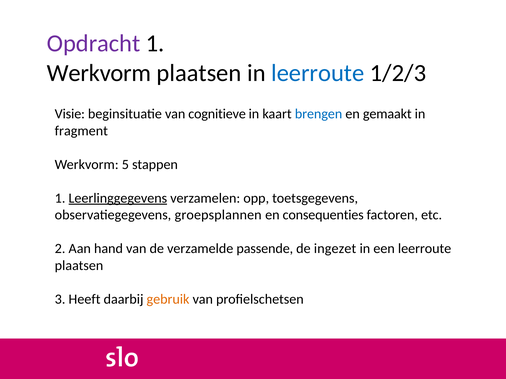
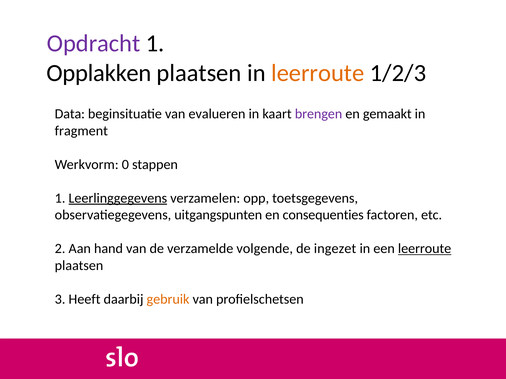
Werkvorm at (99, 73): Werkvorm -> Opplakken
leerroute at (318, 73) colour: blue -> orange
Visie: Visie -> Data
cognitieve: cognitieve -> evalueren
brengen colour: blue -> purple
5: 5 -> 0
groepsplannen: groepsplannen -> uitgangspunten
passende: passende -> volgende
leerroute at (425, 249) underline: none -> present
